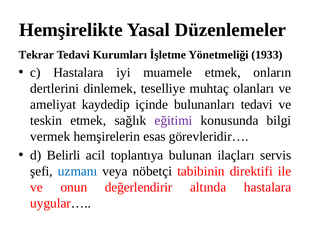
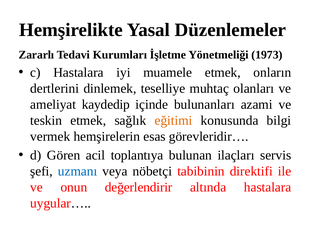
Tekrar: Tekrar -> Zararlı
1933: 1933 -> 1973
bulunanları tedavi: tedavi -> azami
eğitimi colour: purple -> orange
Belirli: Belirli -> Gören
